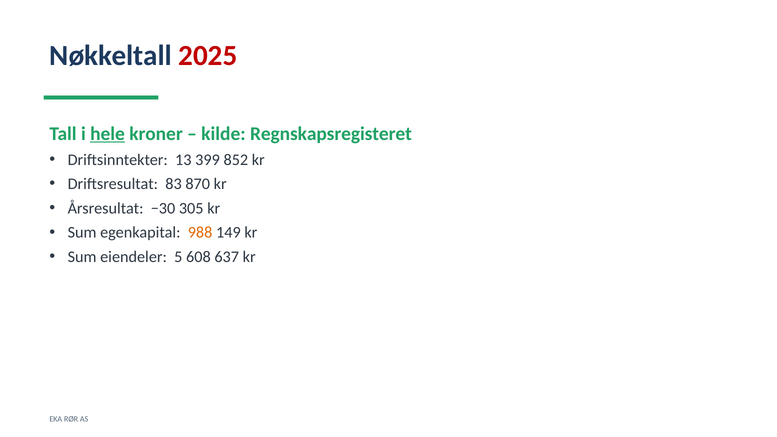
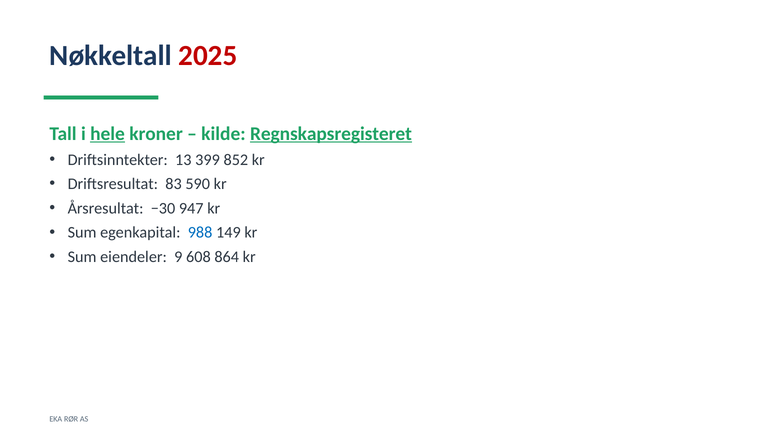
Regnskapsregisteret underline: none -> present
870: 870 -> 590
305: 305 -> 947
988 colour: orange -> blue
5: 5 -> 9
637: 637 -> 864
